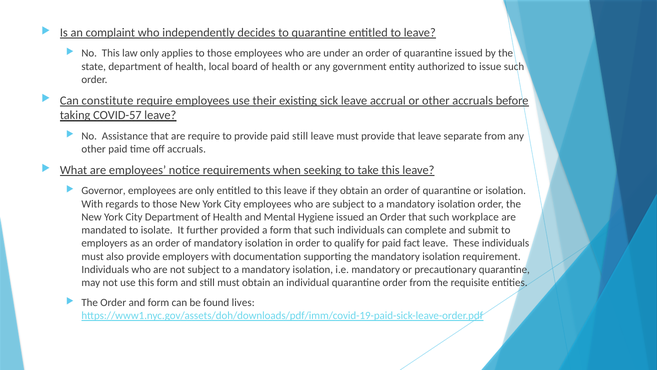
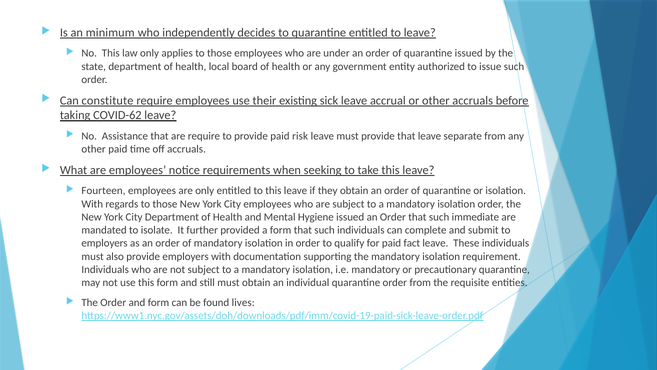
complaint: complaint -> minimum
COVID-57: COVID-57 -> COVID-62
paid still: still -> risk
Governor: Governor -> Fourteen
workplace: workplace -> immediate
